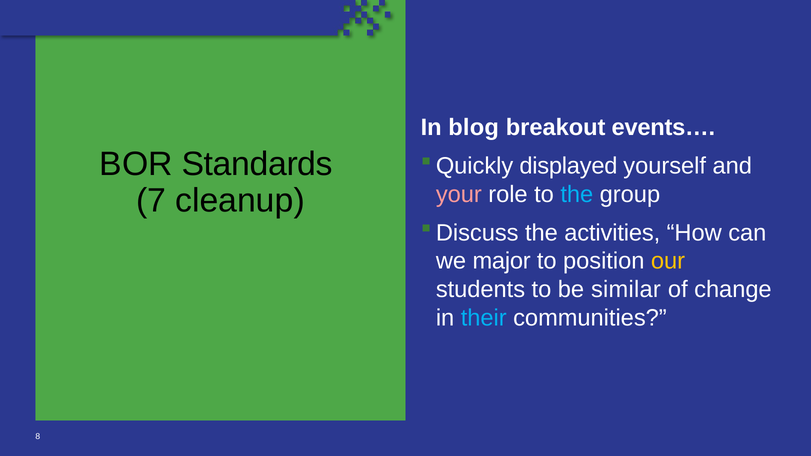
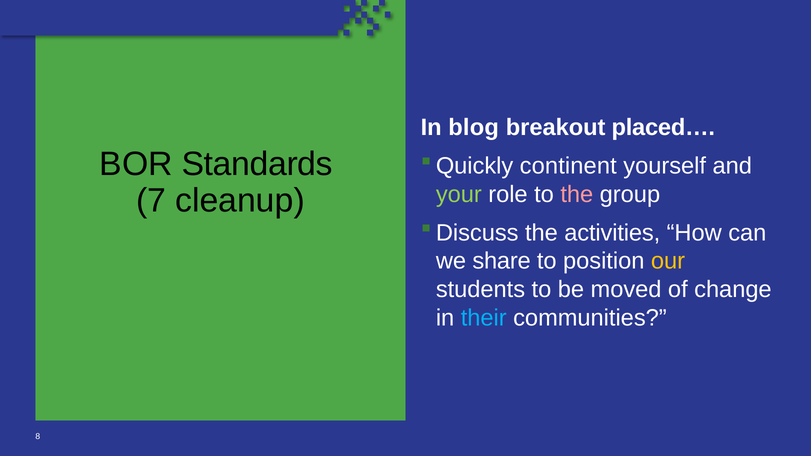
events…: events… -> placed…
displayed: displayed -> continent
your colour: pink -> light green
the at (577, 194) colour: light blue -> pink
major: major -> share
similar: similar -> moved
